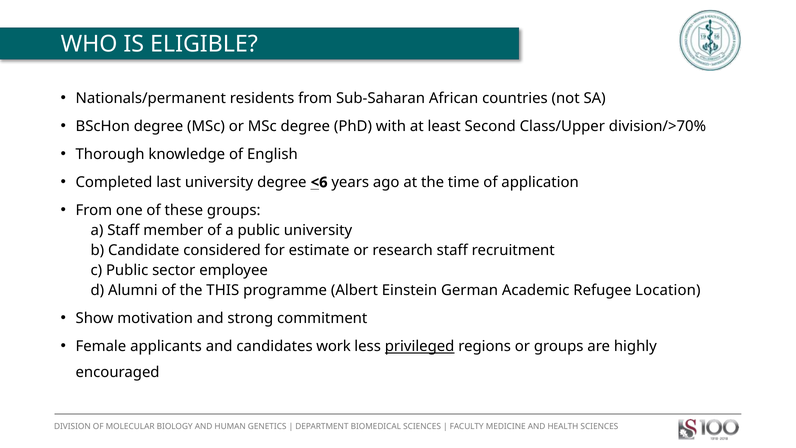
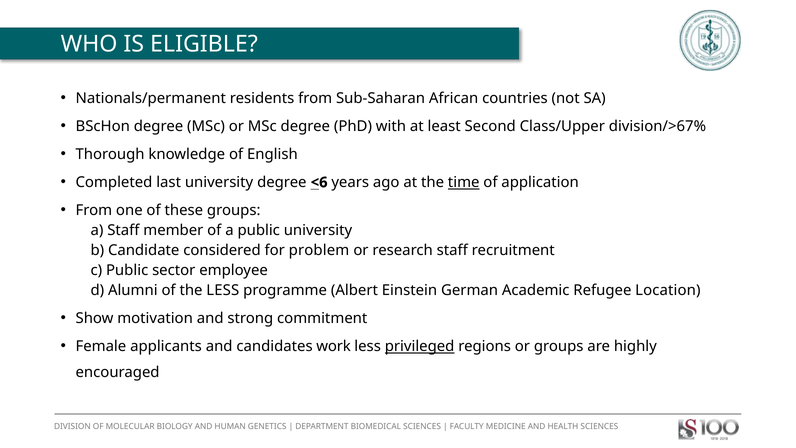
division/>70%: division/>70% -> division/>67%
time underline: none -> present
estimate: estimate -> problem
the THIS: THIS -> LESS
